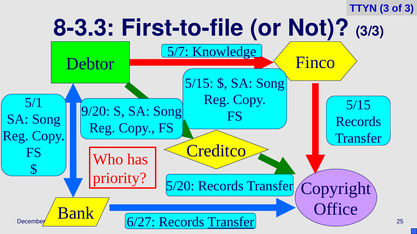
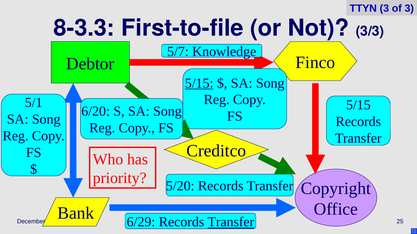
5/15 at (199, 83) underline: none -> present
9/20: 9/20 -> 6/20
6/27: 6/27 -> 6/29
